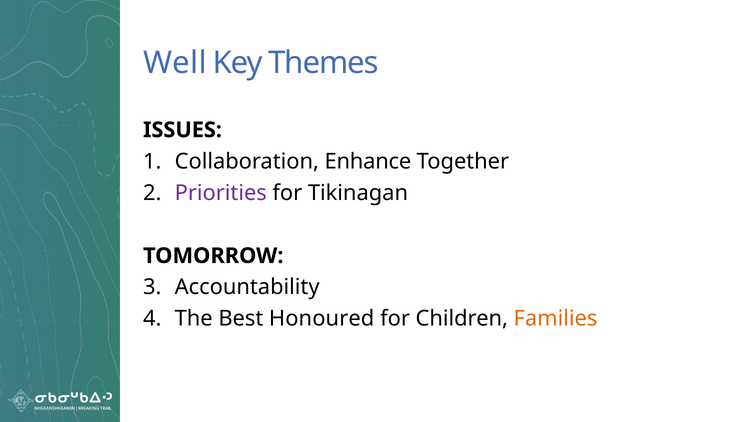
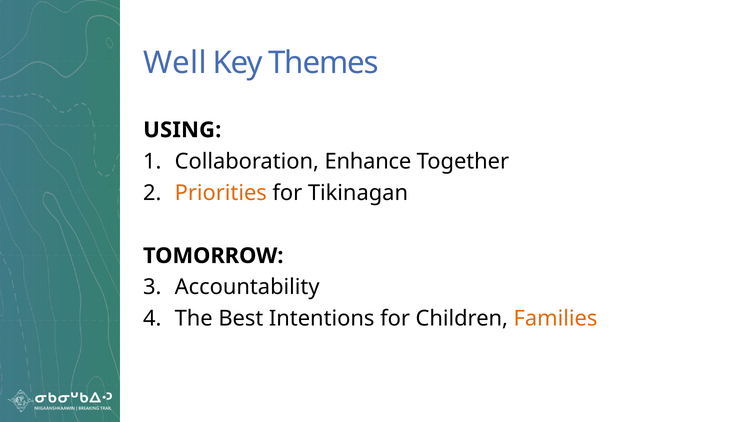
ISSUES: ISSUES -> USING
Priorities colour: purple -> orange
Honoured: Honoured -> Intentions
